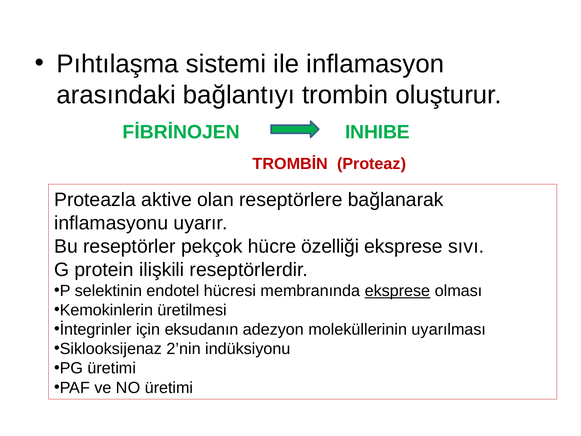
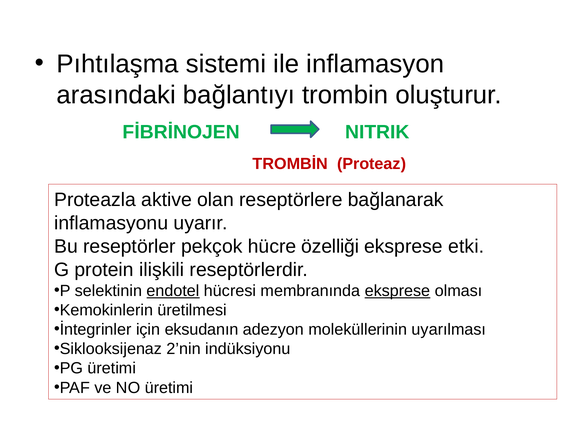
INHIBE: INHIBE -> NITRIK
sıvı: sıvı -> etki
endotel underline: none -> present
